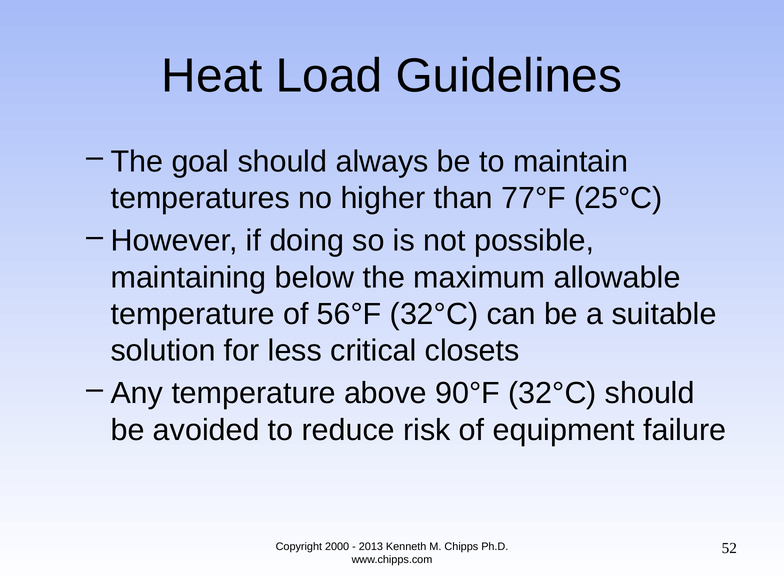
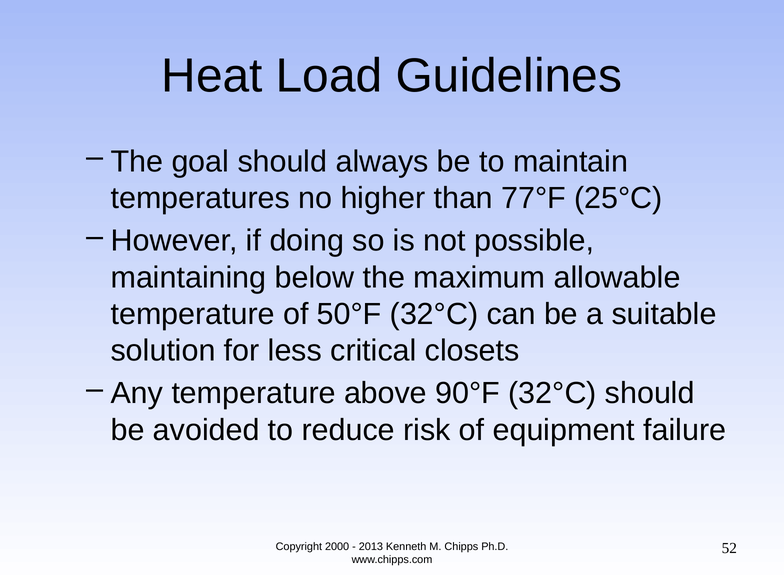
56°F: 56°F -> 50°F
